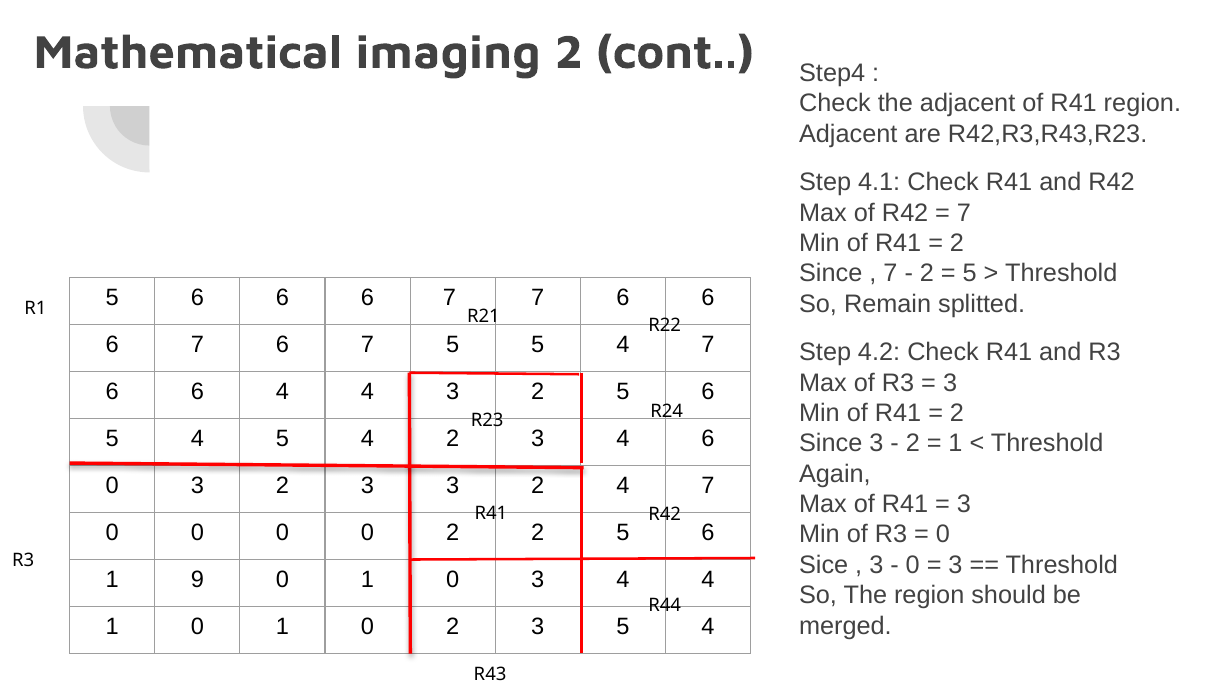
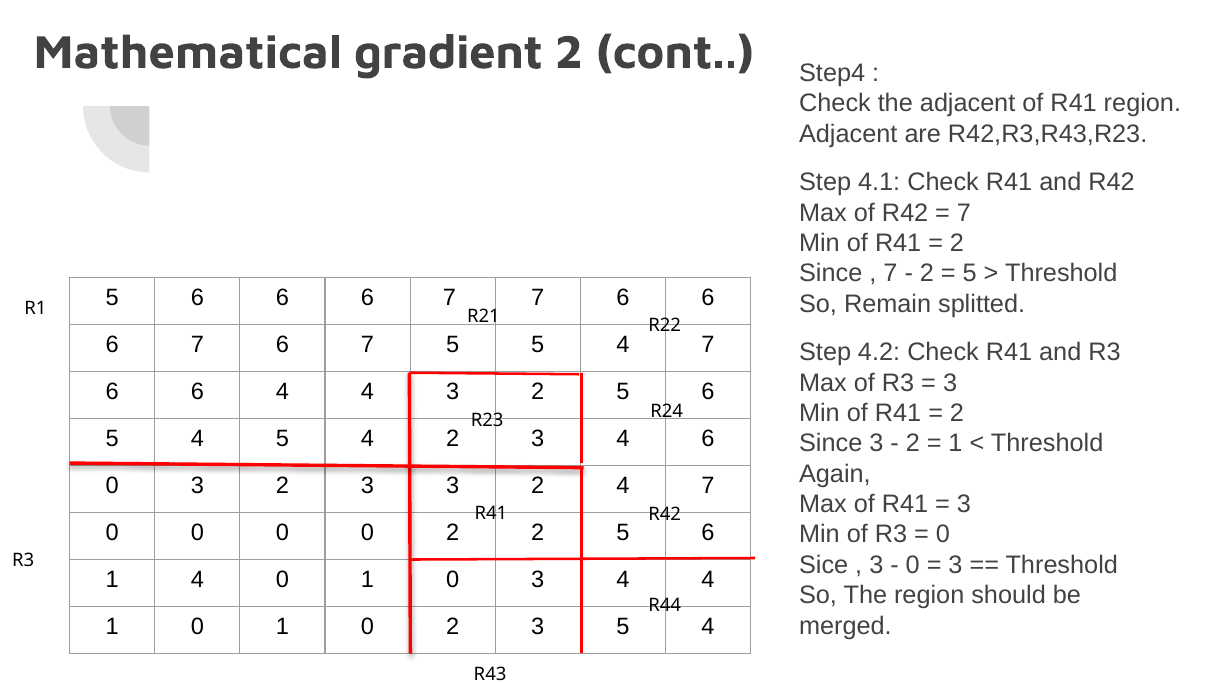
imaging: imaging -> gradient
1 9: 9 -> 4
